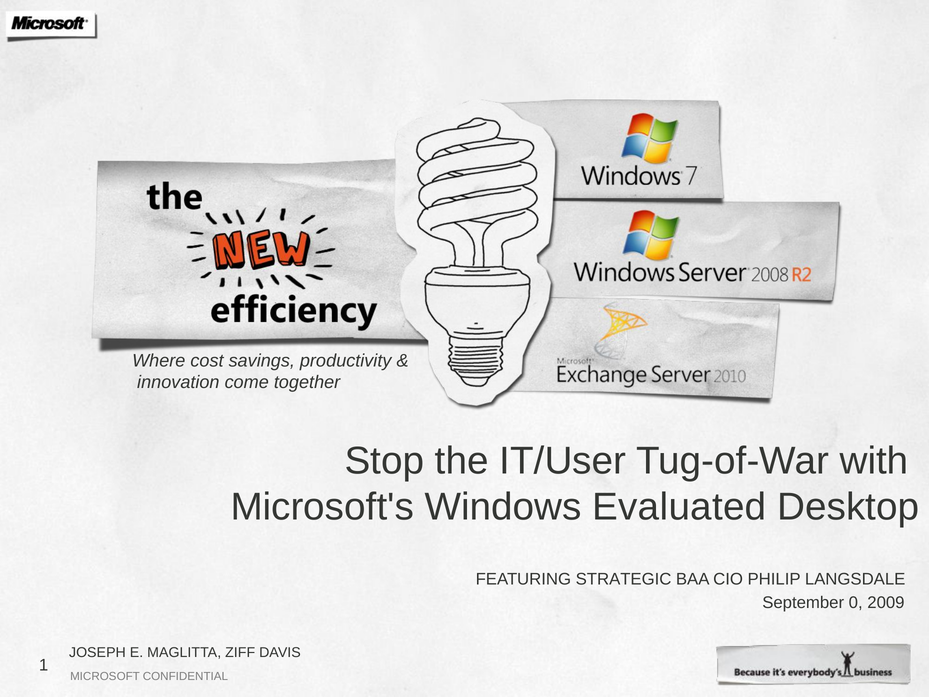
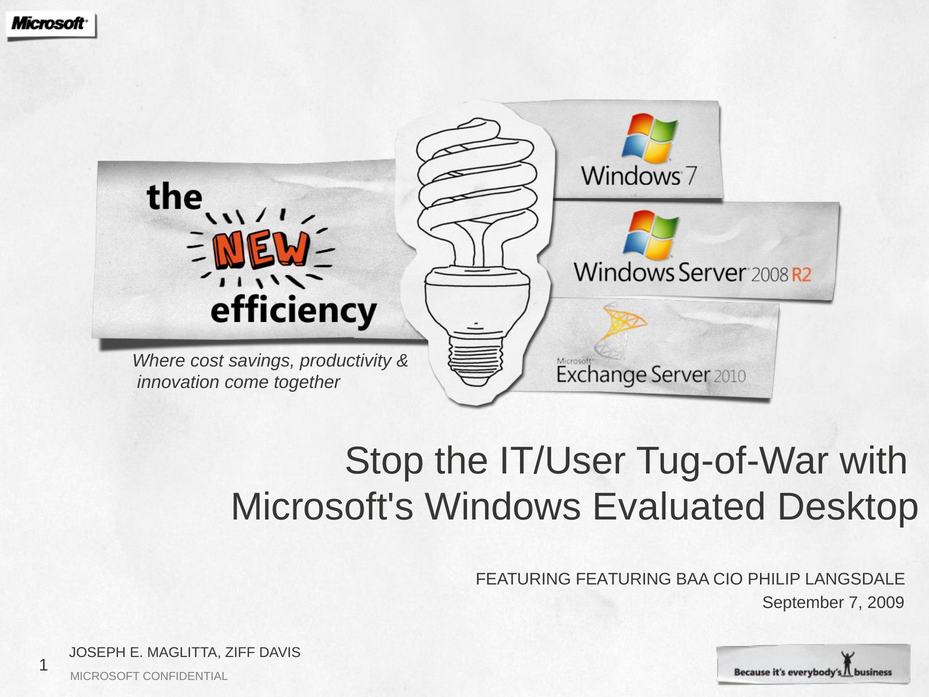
FEATURING STRATEGIC: STRATEGIC -> FEATURING
0: 0 -> 7
